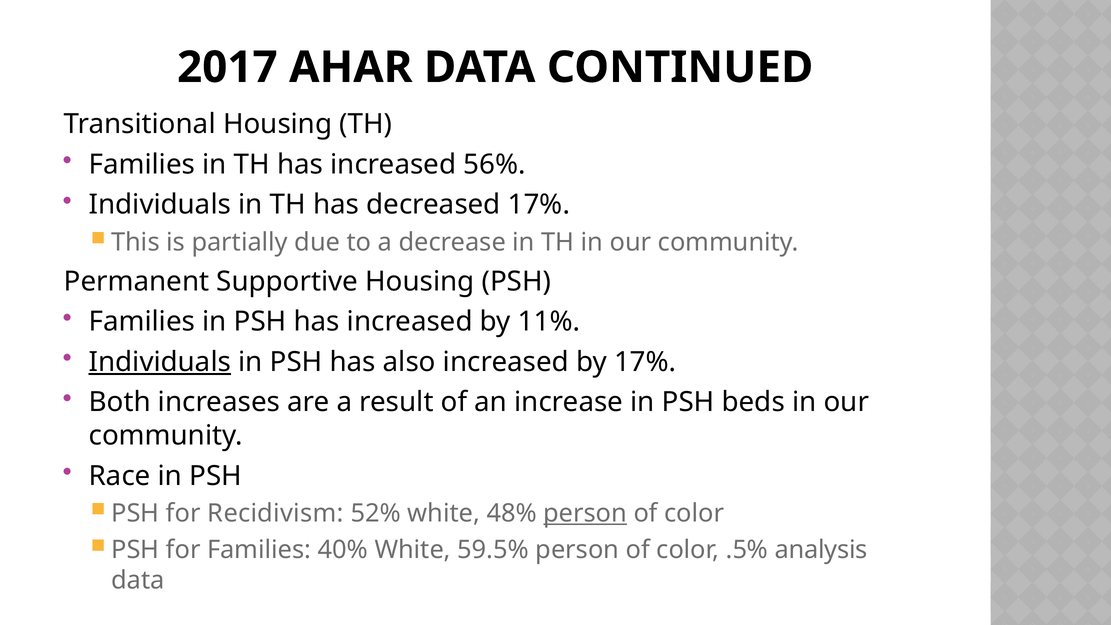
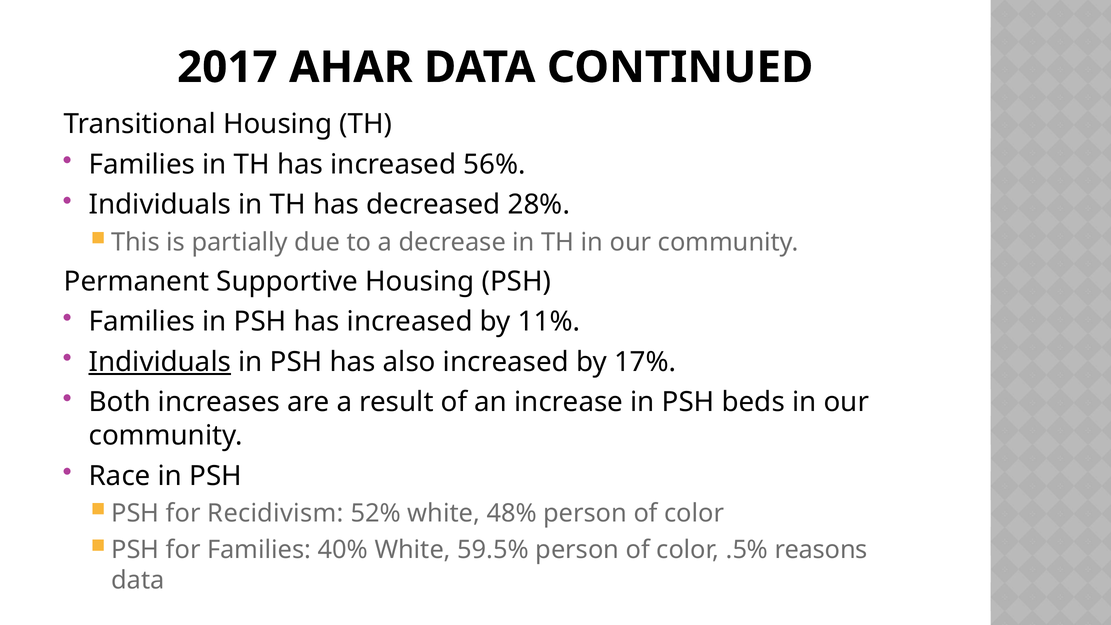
decreased 17%: 17% -> 28%
person at (585, 513) underline: present -> none
analysis: analysis -> reasons
